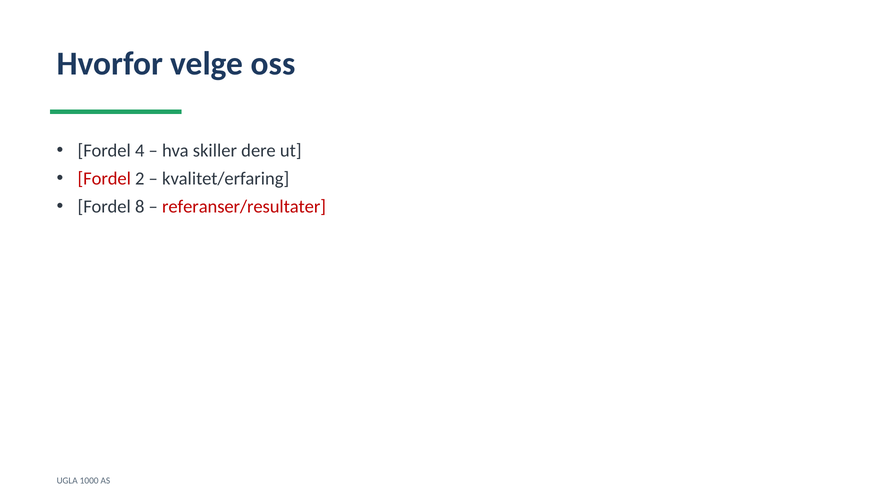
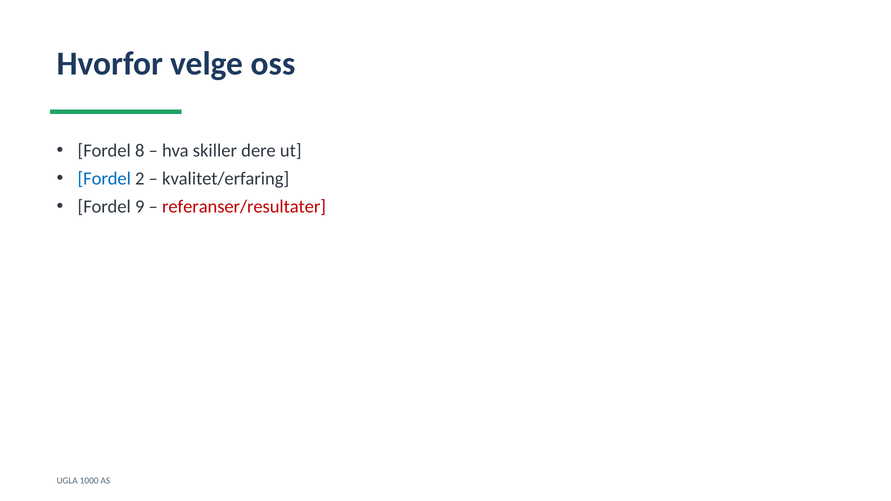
4: 4 -> 8
Fordel at (104, 179) colour: red -> blue
8: 8 -> 9
